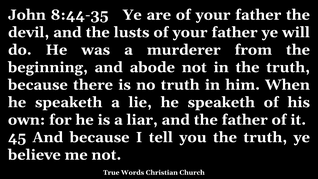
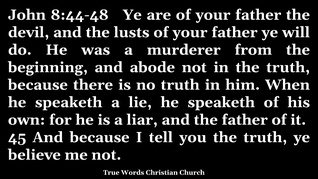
8:44-35: 8:44-35 -> 8:44-48
